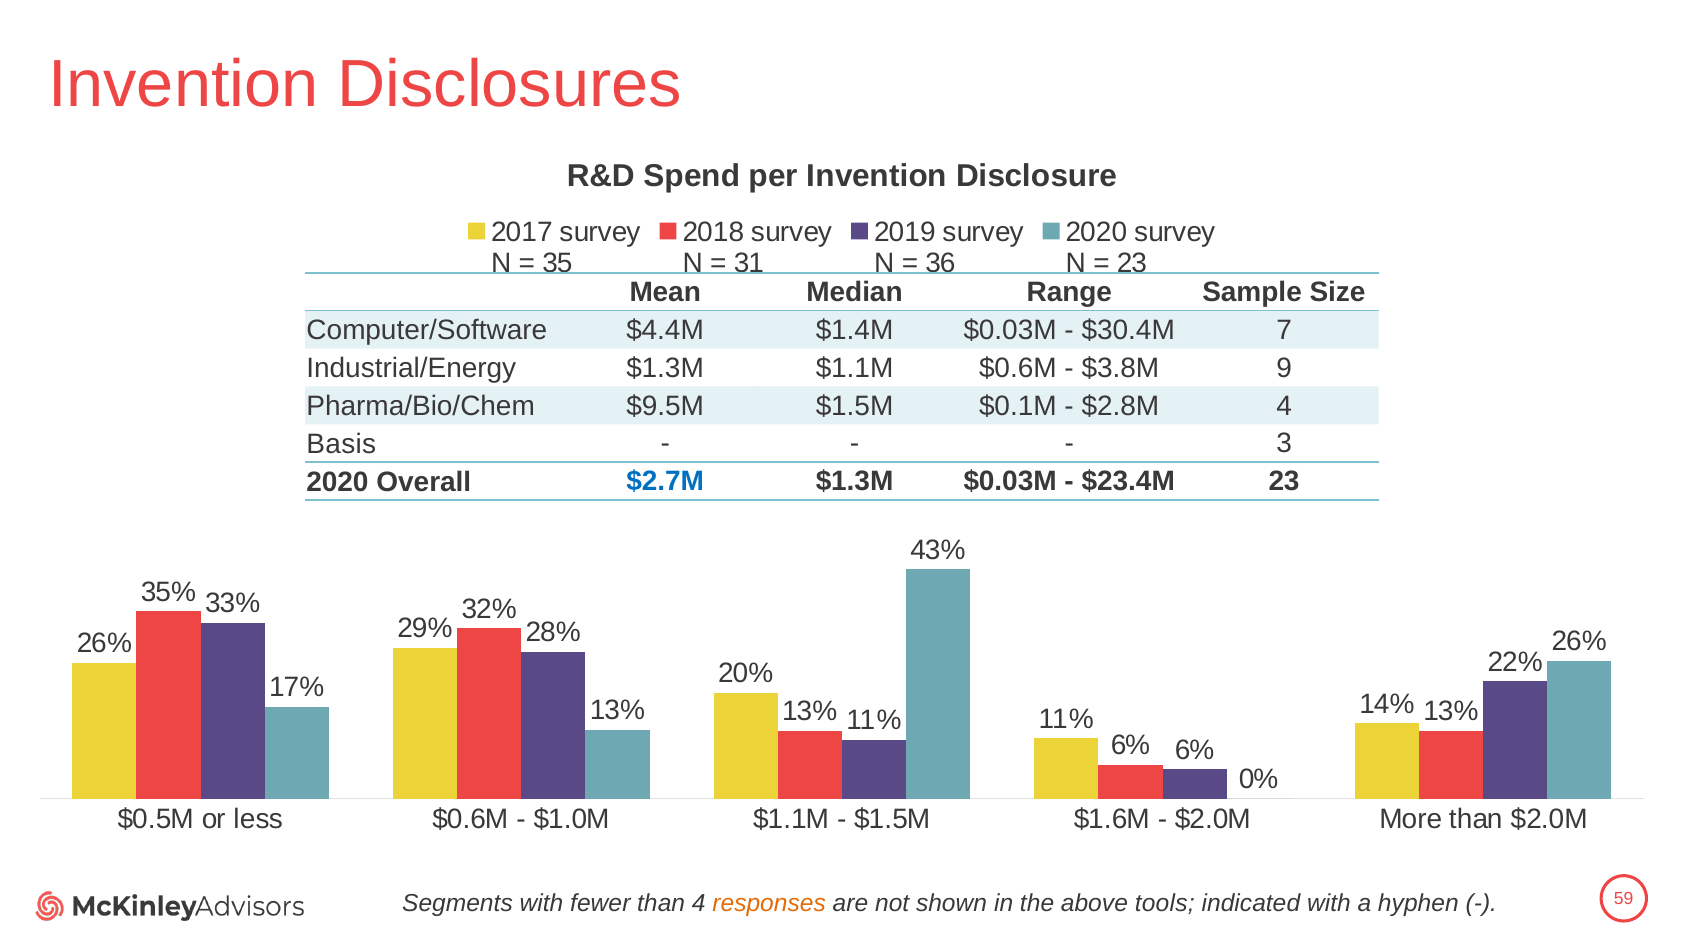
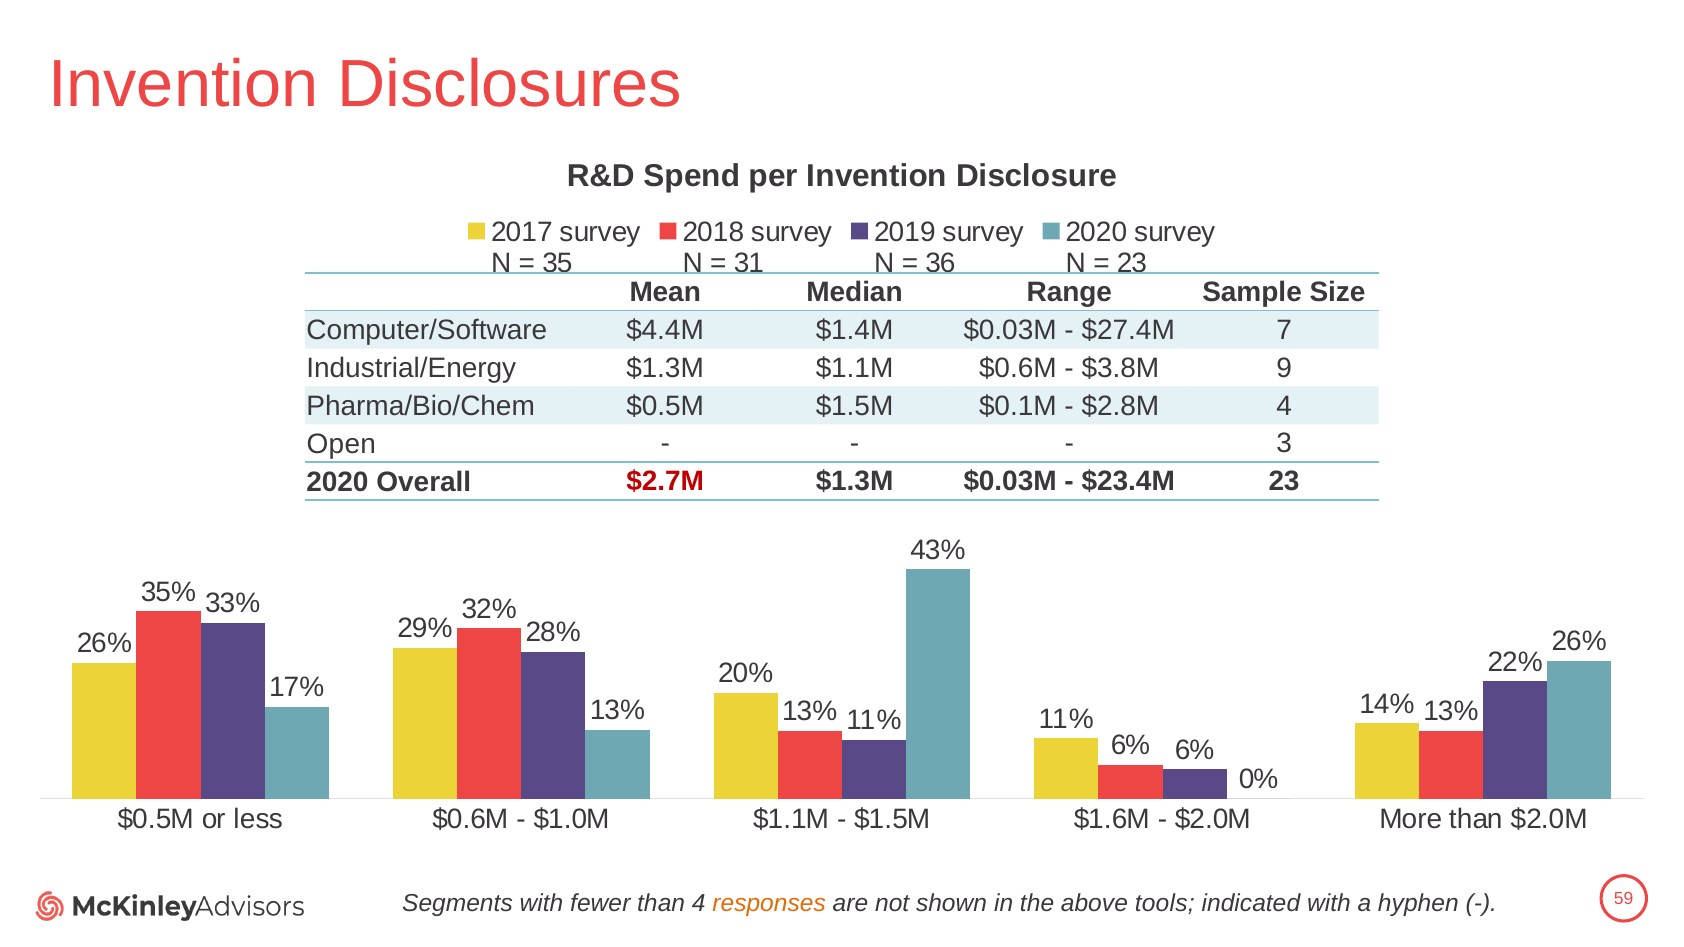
$30.4M: $30.4M -> $27.4M
Pharma/Bio/Chem $9.5M: $9.5M -> $0.5M
Basis: Basis -> Open
$2.7M colour: blue -> red
